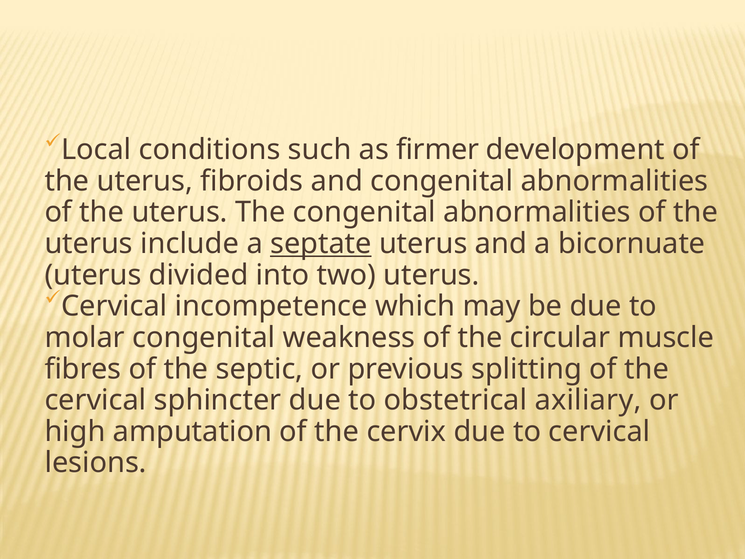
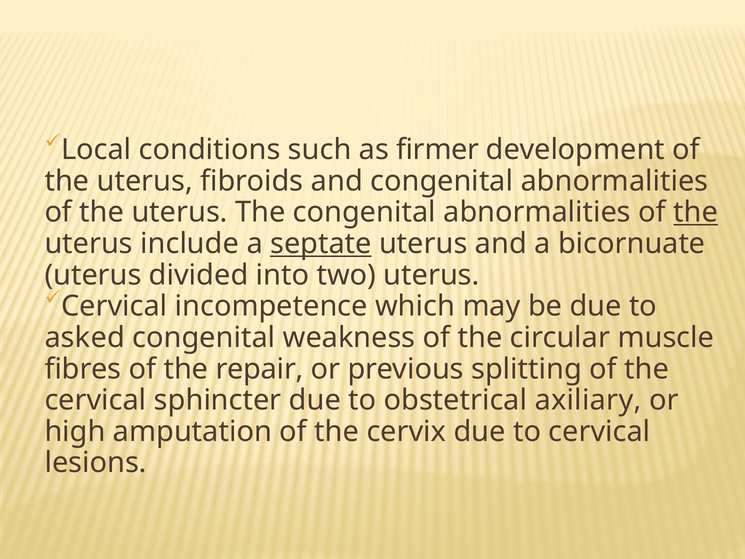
the at (696, 212) underline: none -> present
molar: molar -> asked
septic: septic -> repair
